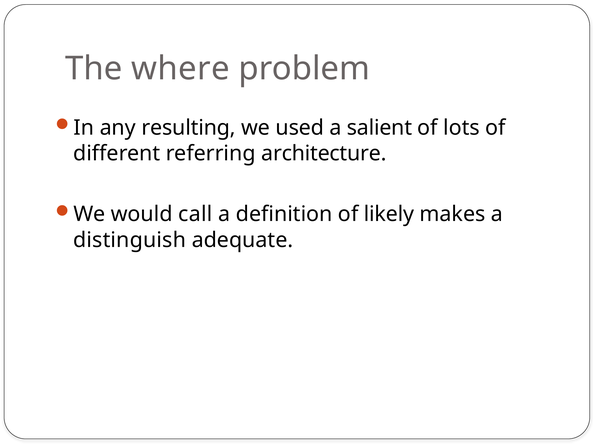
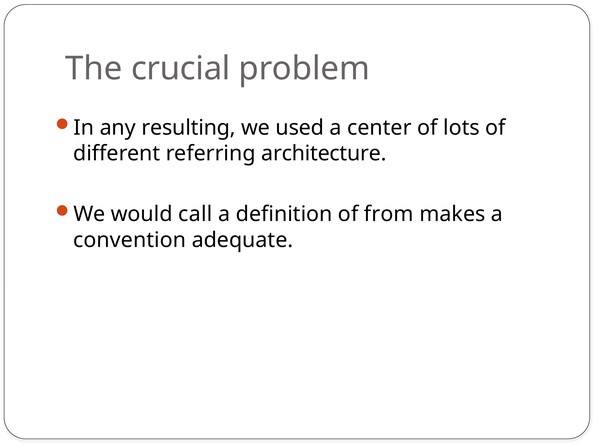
where: where -> crucial
salient: salient -> center
likely: likely -> from
distinguish: distinguish -> convention
